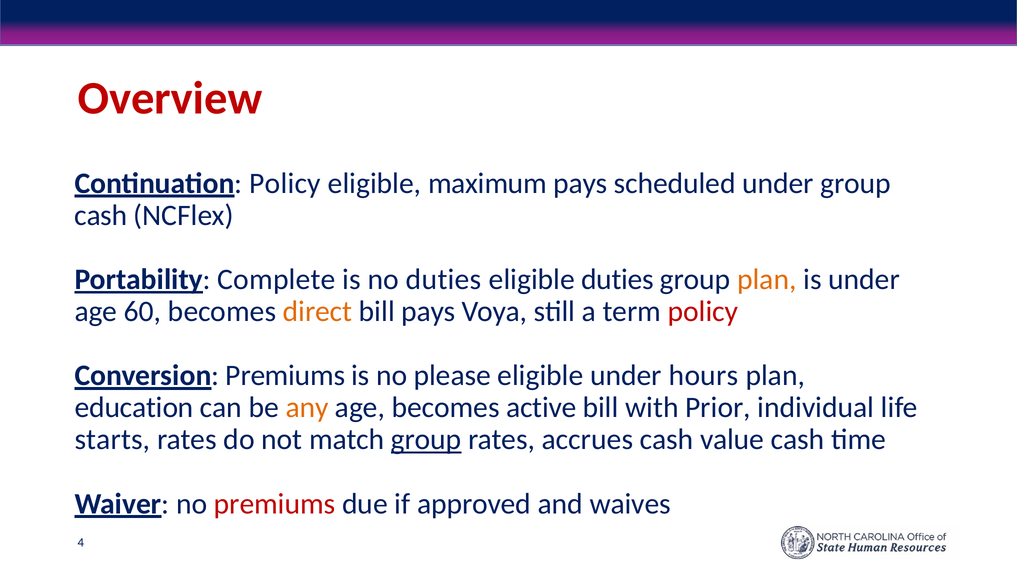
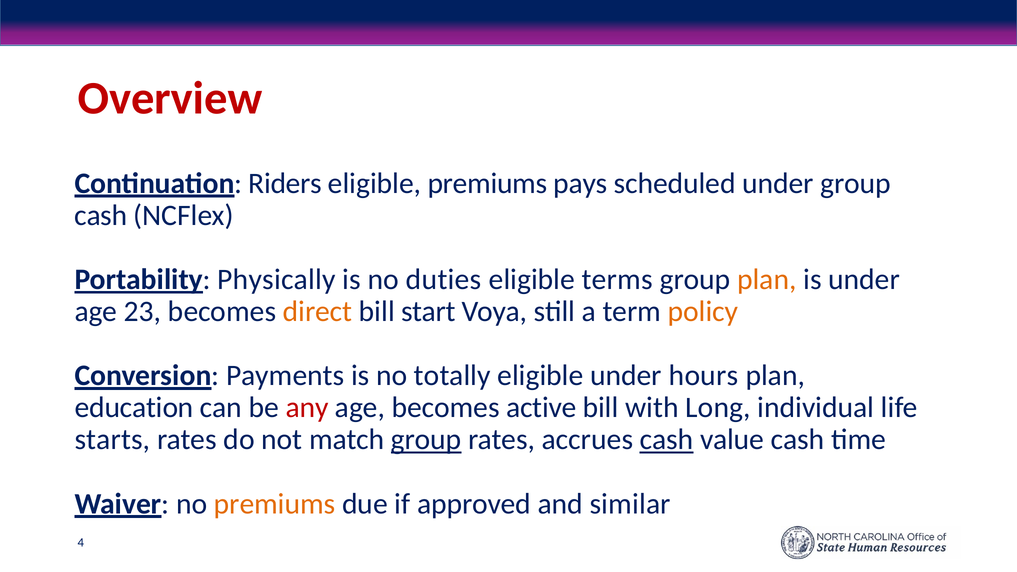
Continuation Policy: Policy -> Riders
eligible maximum: maximum -> premiums
Complete: Complete -> Physically
eligible duties: duties -> terms
60: 60 -> 23
bill pays: pays -> start
policy at (703, 312) colour: red -> orange
Conversion Premiums: Premiums -> Payments
please: please -> totally
any colour: orange -> red
Prior: Prior -> Long
cash at (667, 440) underline: none -> present
premiums at (275, 504) colour: red -> orange
waives: waives -> similar
